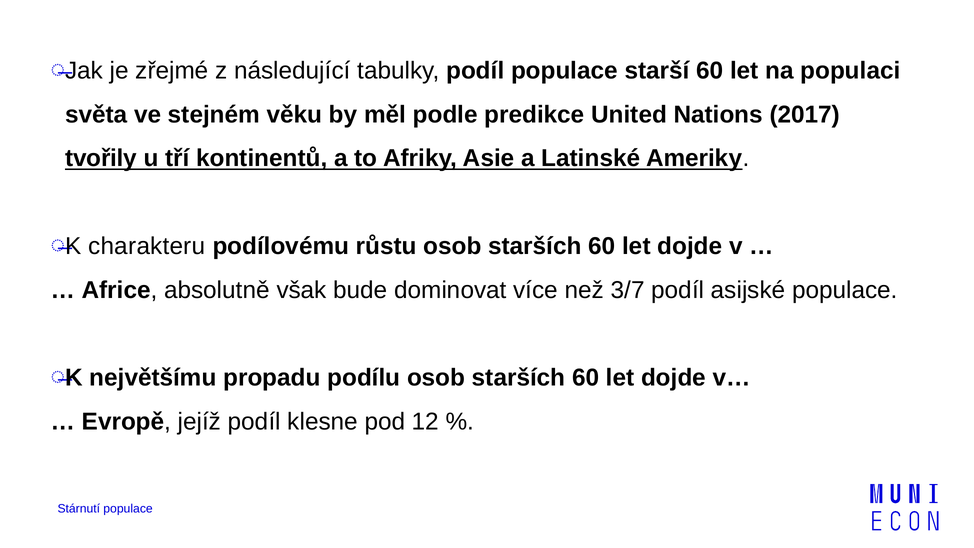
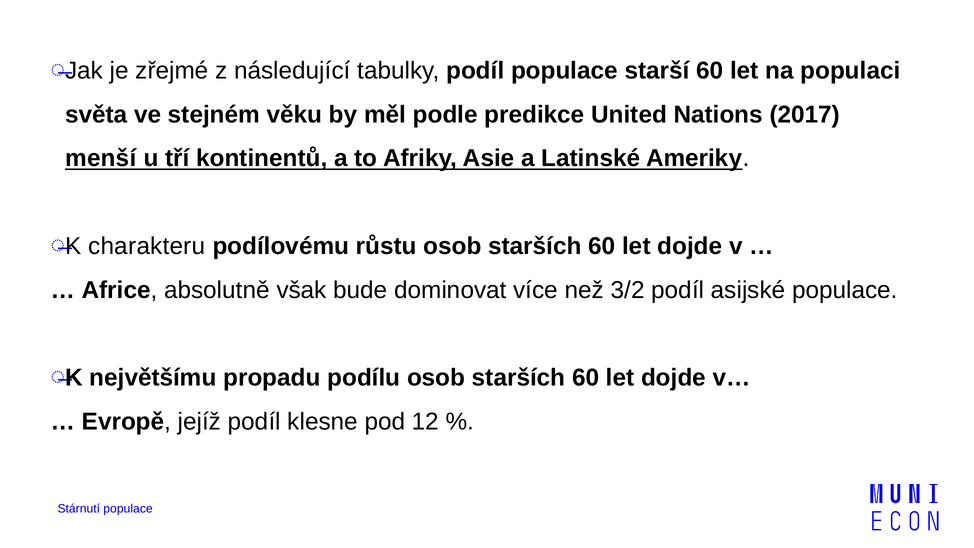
tvořily: tvořily -> menší
3/7: 3/7 -> 3/2
